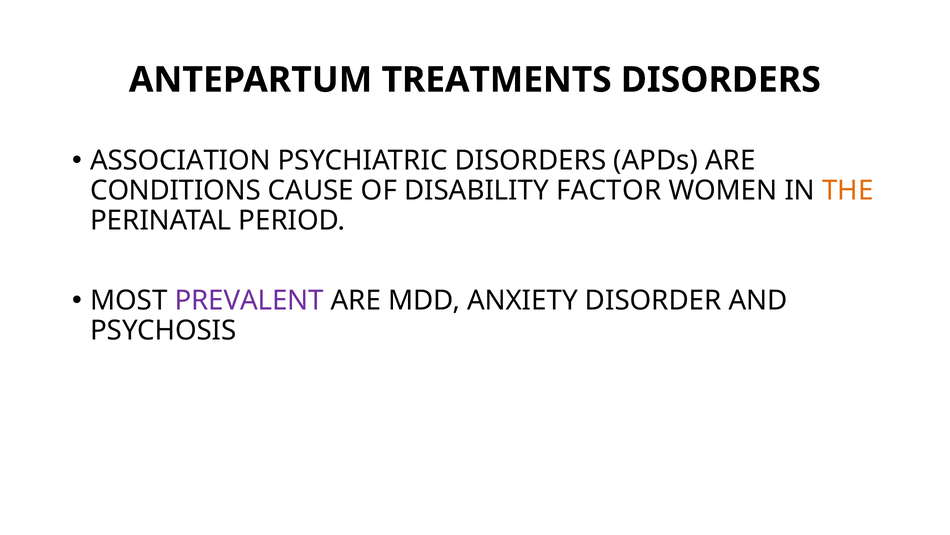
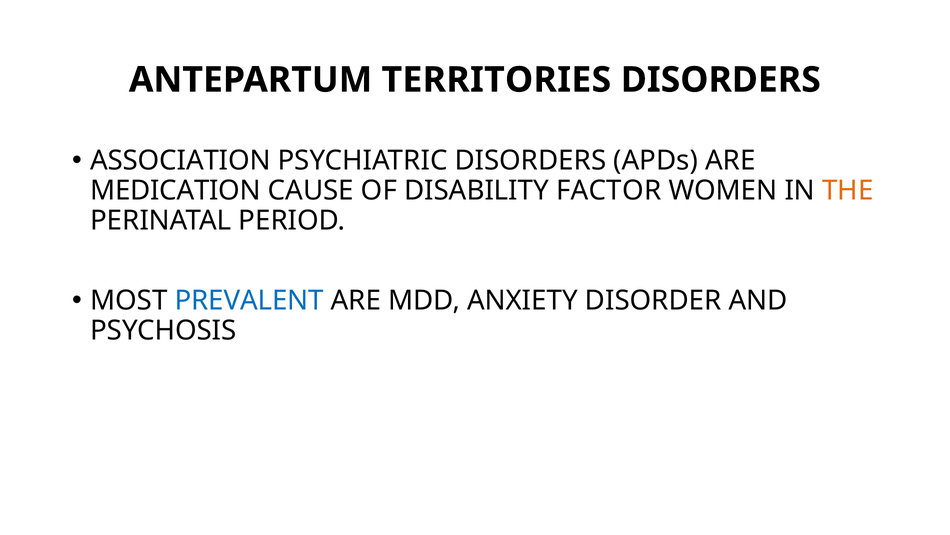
TREATMENTS: TREATMENTS -> TERRITORIES
CONDITIONS: CONDITIONS -> MEDICATION
PREVALENT colour: purple -> blue
